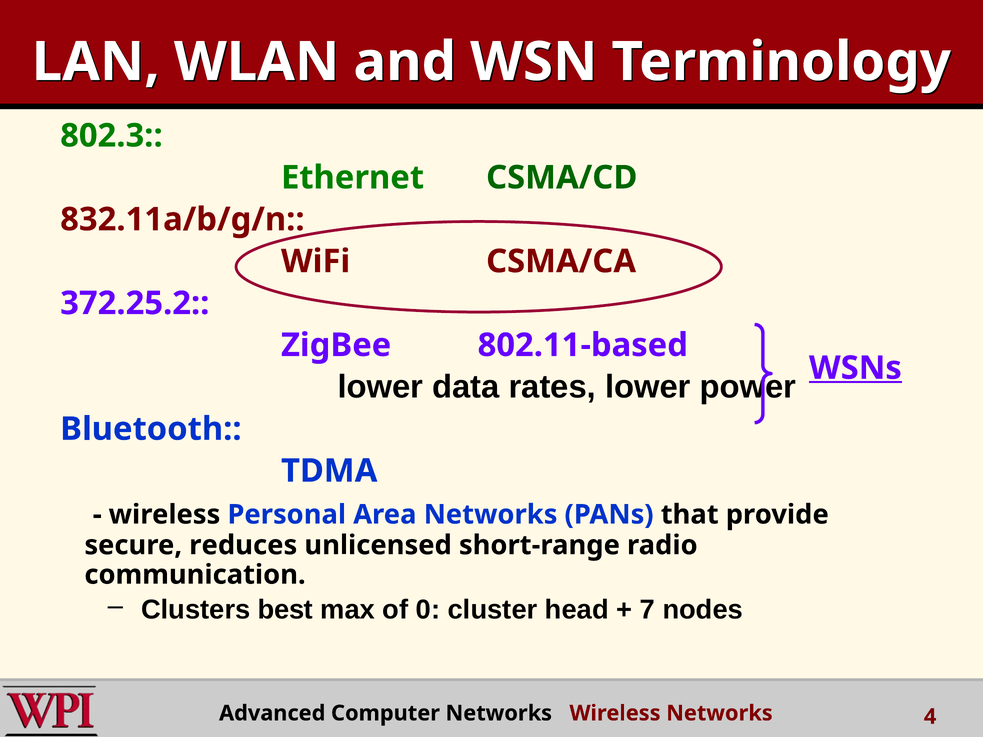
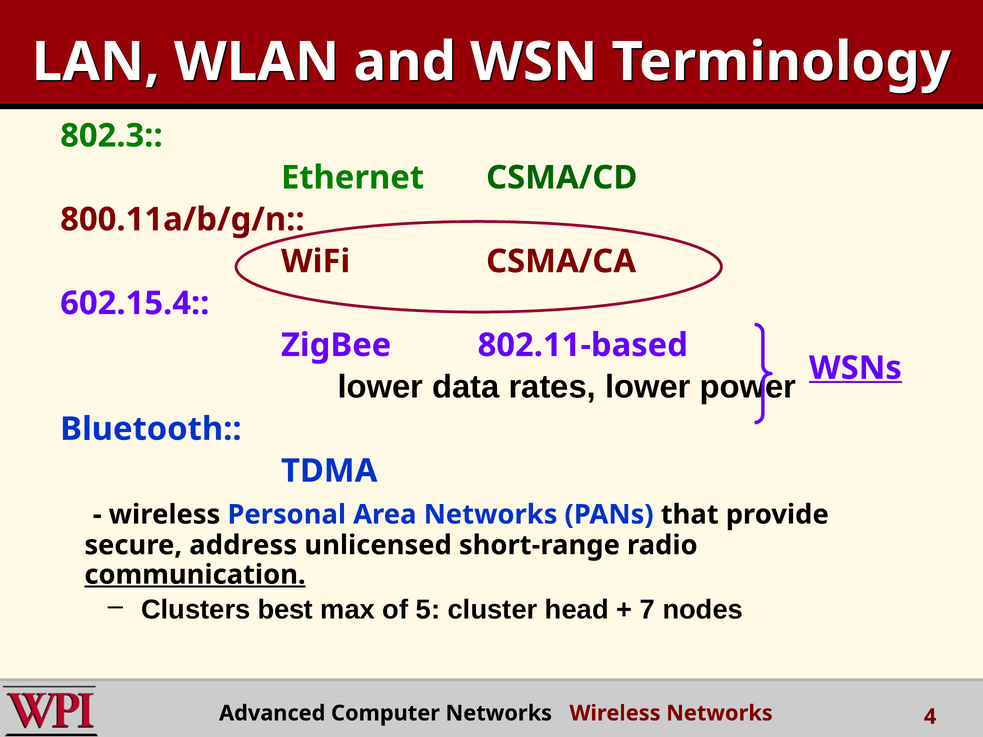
832.11a/b/g/n: 832.11a/b/g/n -> 800.11a/b/g/n
372.25.2: 372.25.2 -> 602.15.4
reduces: reduces -> address
communication underline: none -> present
0: 0 -> 5
